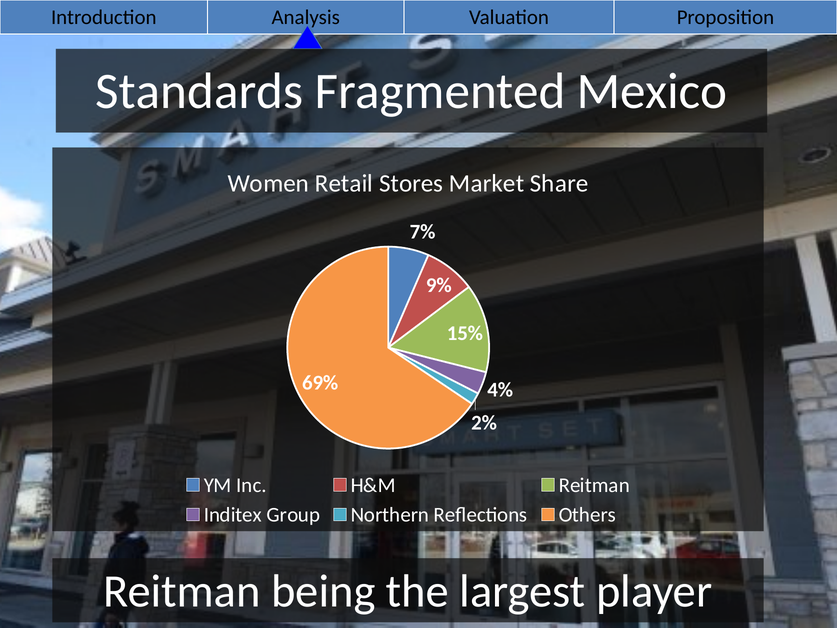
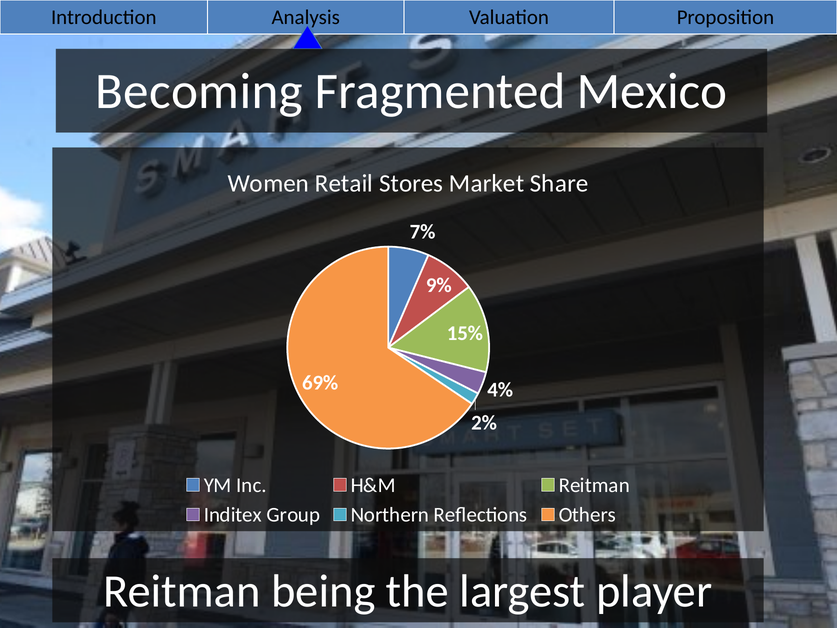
Standards: Standards -> Becoming
